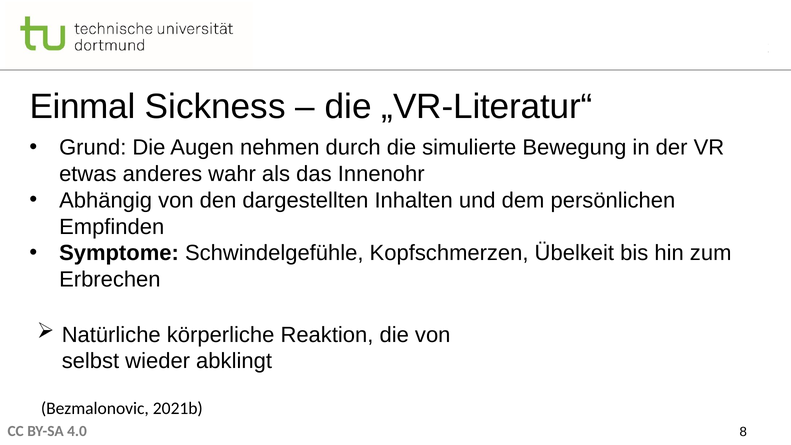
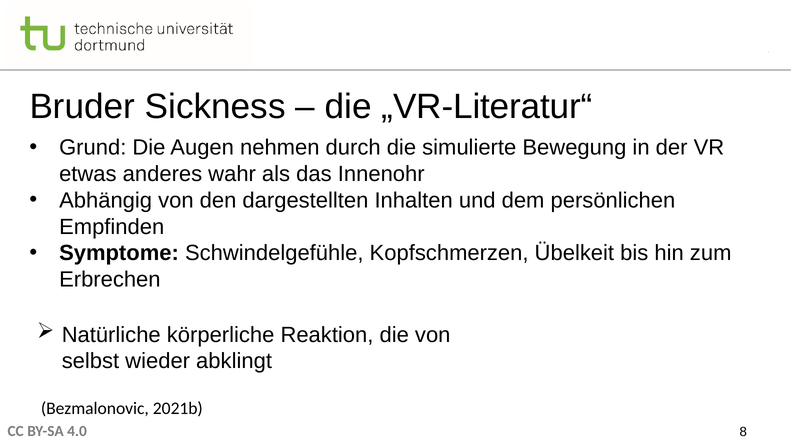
Einmal: Einmal -> Bruder
